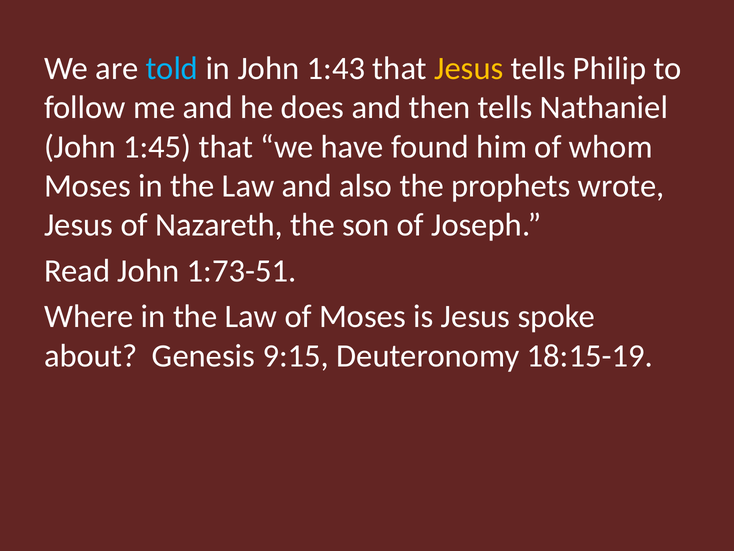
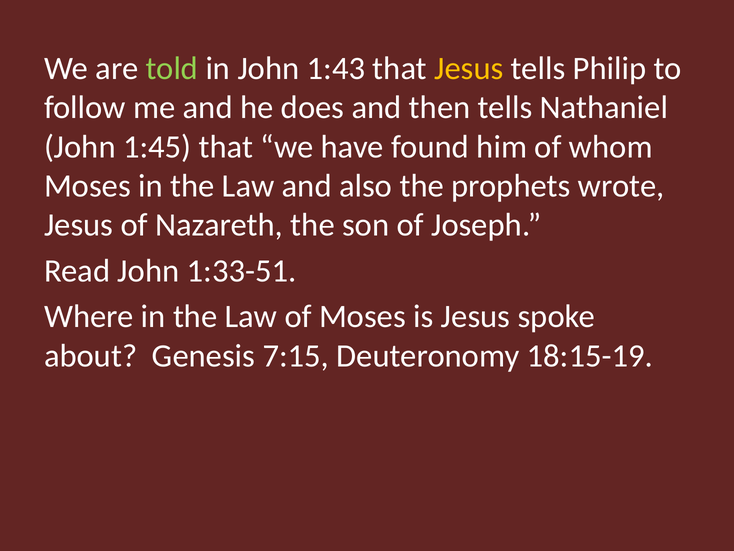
told colour: light blue -> light green
1:73-51: 1:73-51 -> 1:33-51
9:15: 9:15 -> 7:15
